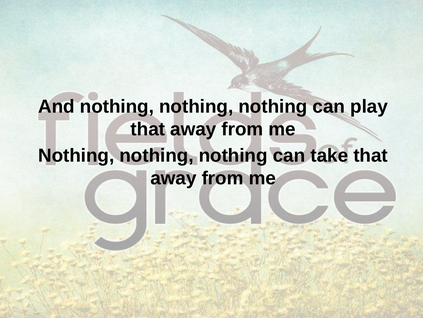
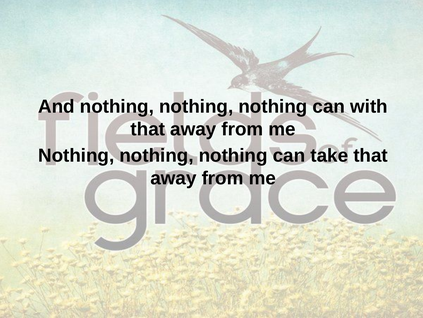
play: play -> with
